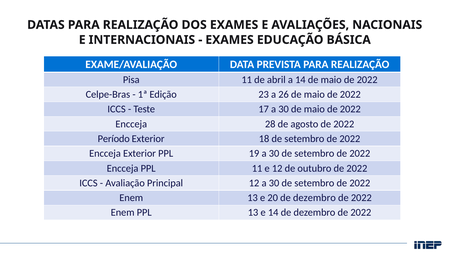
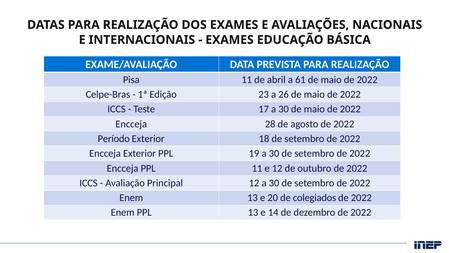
a 14: 14 -> 61
20 de dezembro: dezembro -> colegiados
